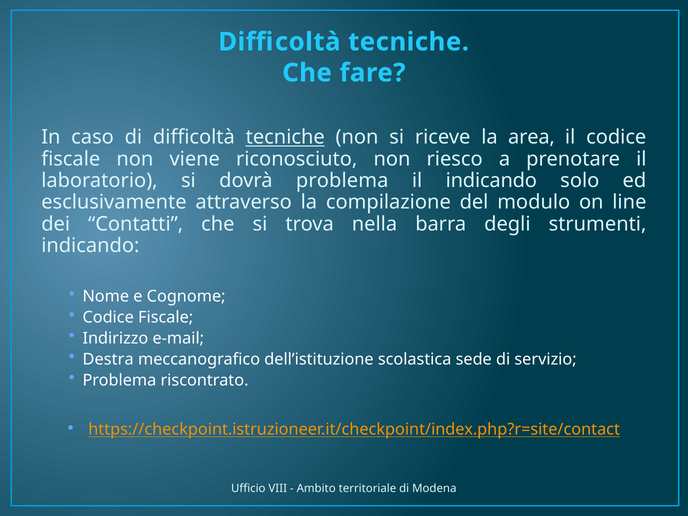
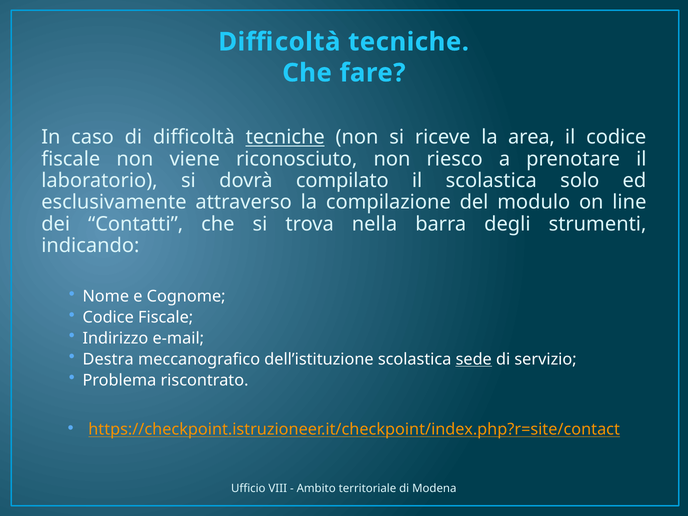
dovrà problema: problema -> compilato
il indicando: indicando -> scolastica
sede underline: none -> present
